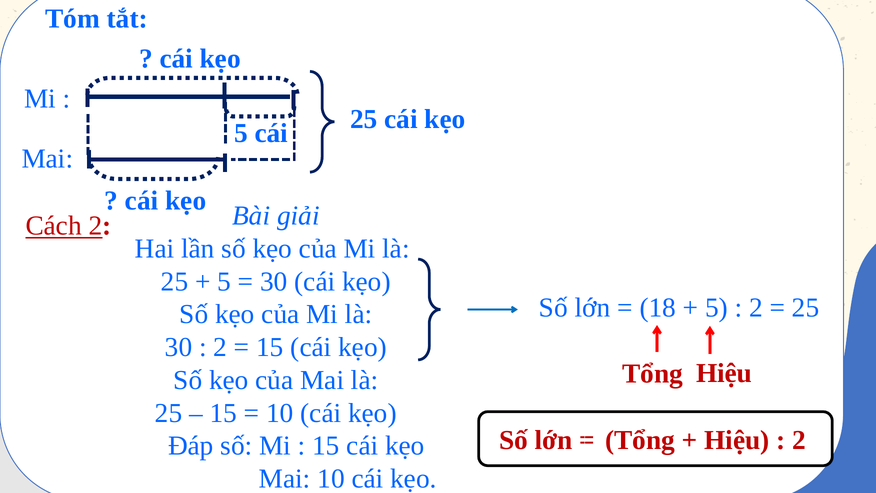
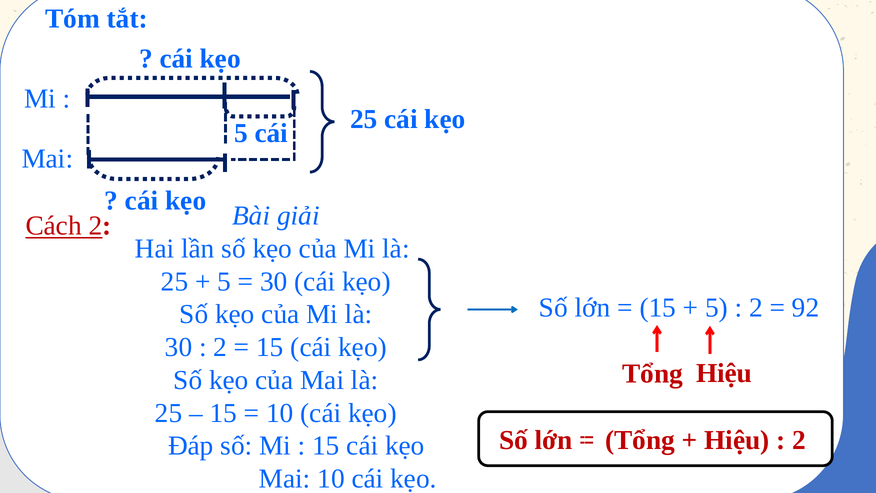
18 at (658, 307): 18 -> 15
25 at (806, 307): 25 -> 92
